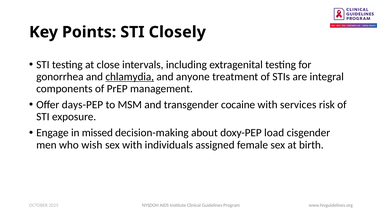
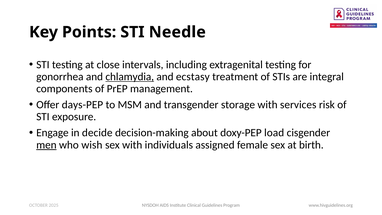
Closely: Closely -> Needle
anyone: anyone -> ecstasy
cocaine: cocaine -> storage
missed: missed -> decide
men underline: none -> present
